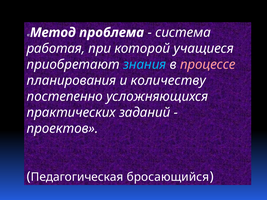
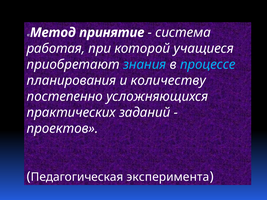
проблема: проблема -> принятие
процессе colour: pink -> light blue
бросающийся: бросающийся -> эксперимента
